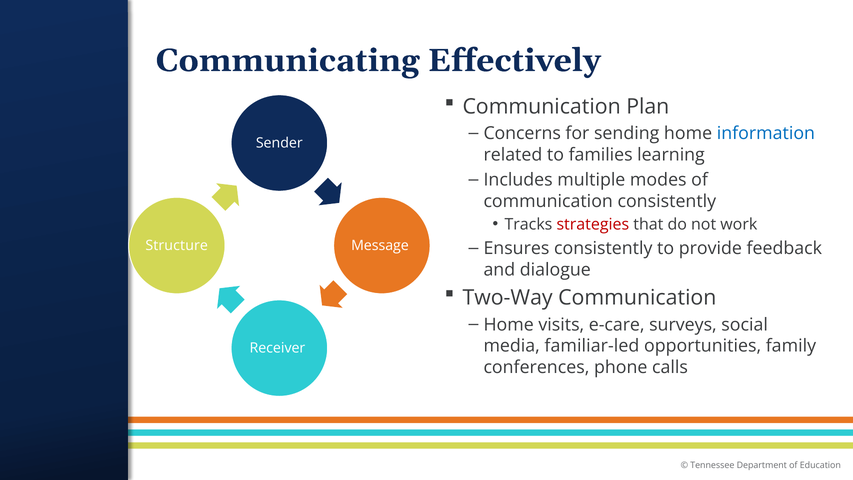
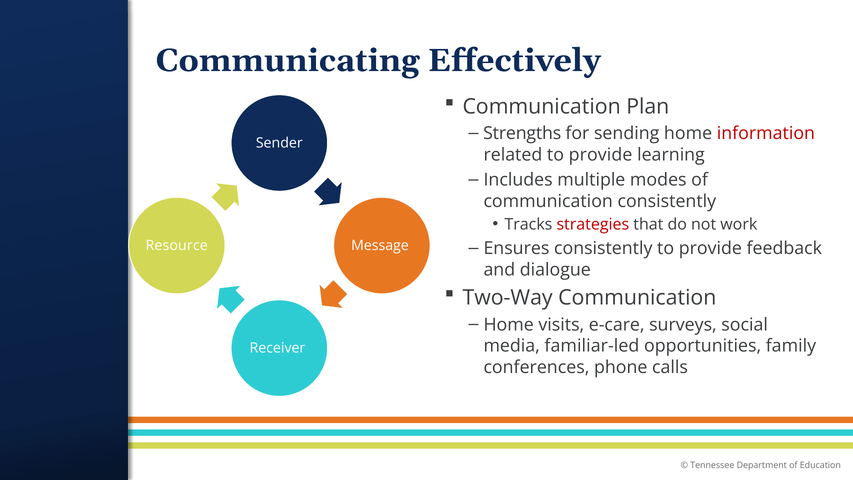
Concerns: Concerns -> Strengths
information colour: blue -> red
related to families: families -> provide
Structure: Structure -> Resource
